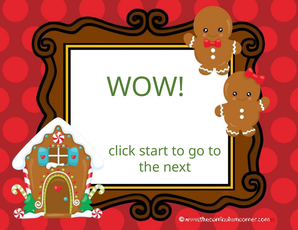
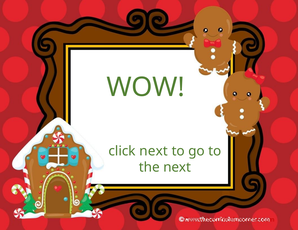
click start: start -> next
